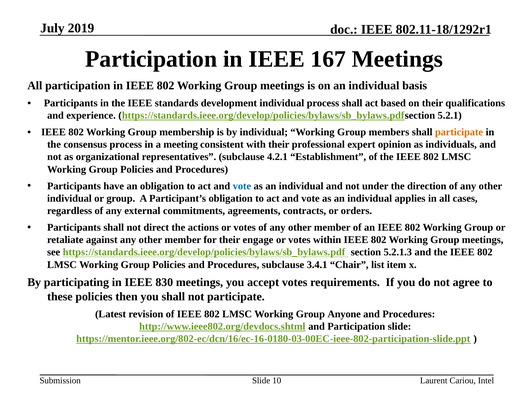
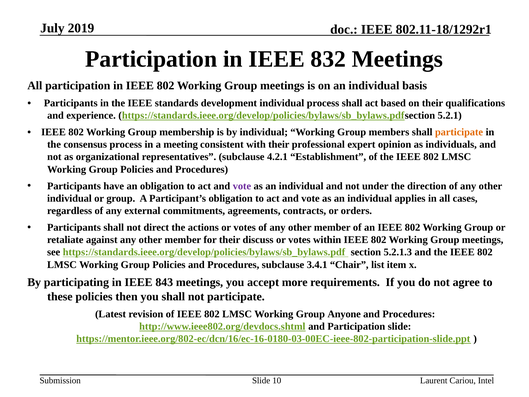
167: 167 -> 832
vote at (242, 186) colour: blue -> purple
engage: engage -> discuss
830: 830 -> 843
accept votes: votes -> more
